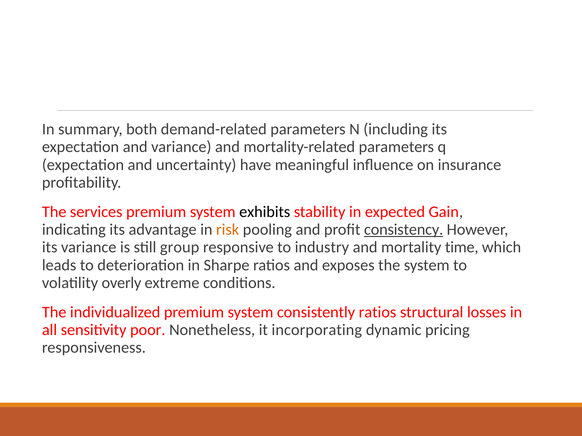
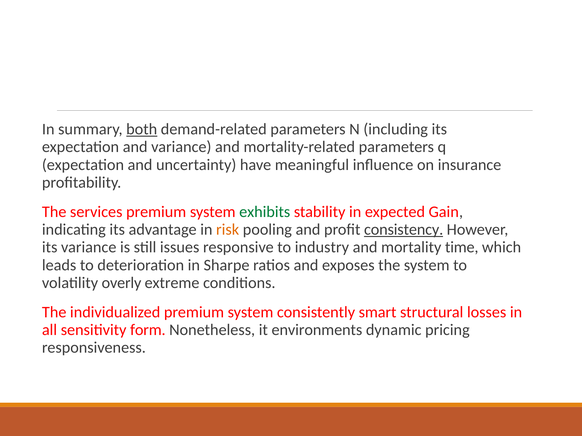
both underline: none -> present
exhibits colour: black -> green
group: group -> issues
consistently ratios: ratios -> smart
poor: poor -> form
incorporating: incorporating -> environments
